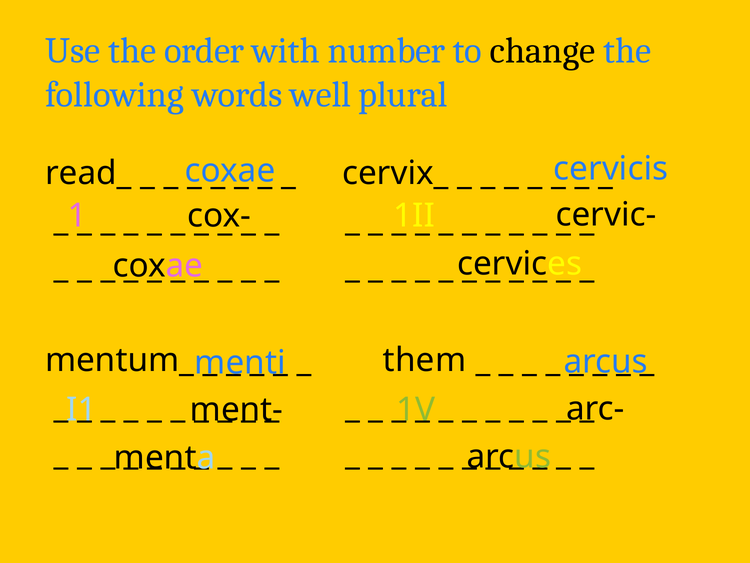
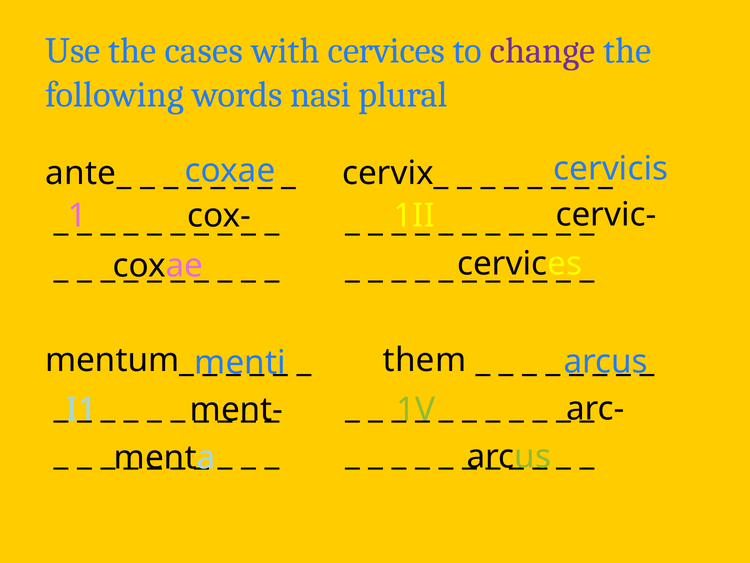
order: order -> cases
with number: number -> cervices
change colour: black -> purple
well: well -> nasi
read_: read_ -> ante_
